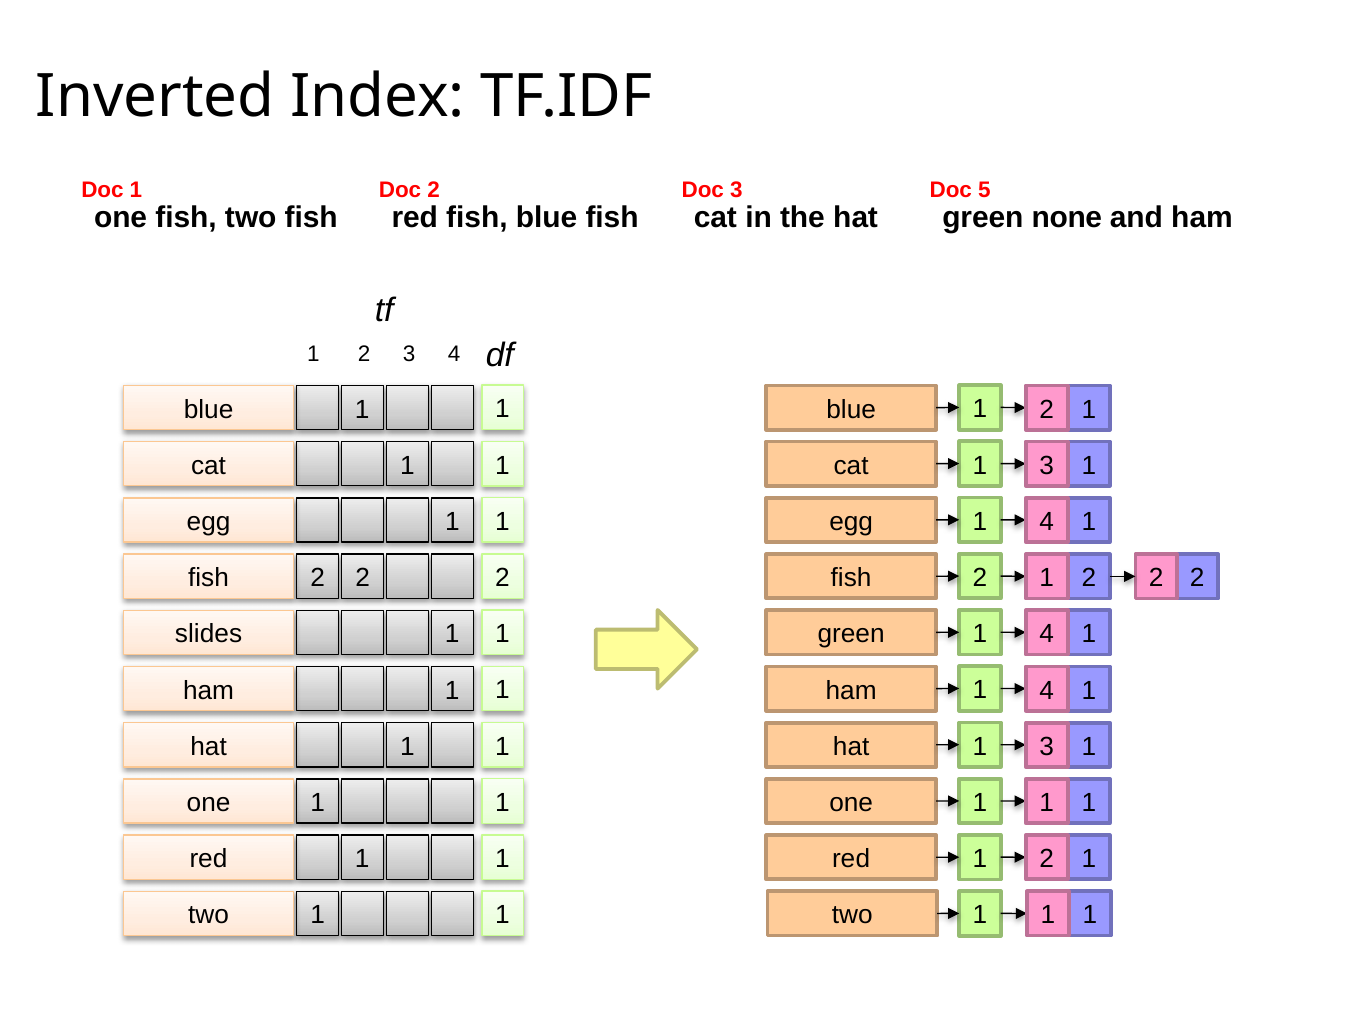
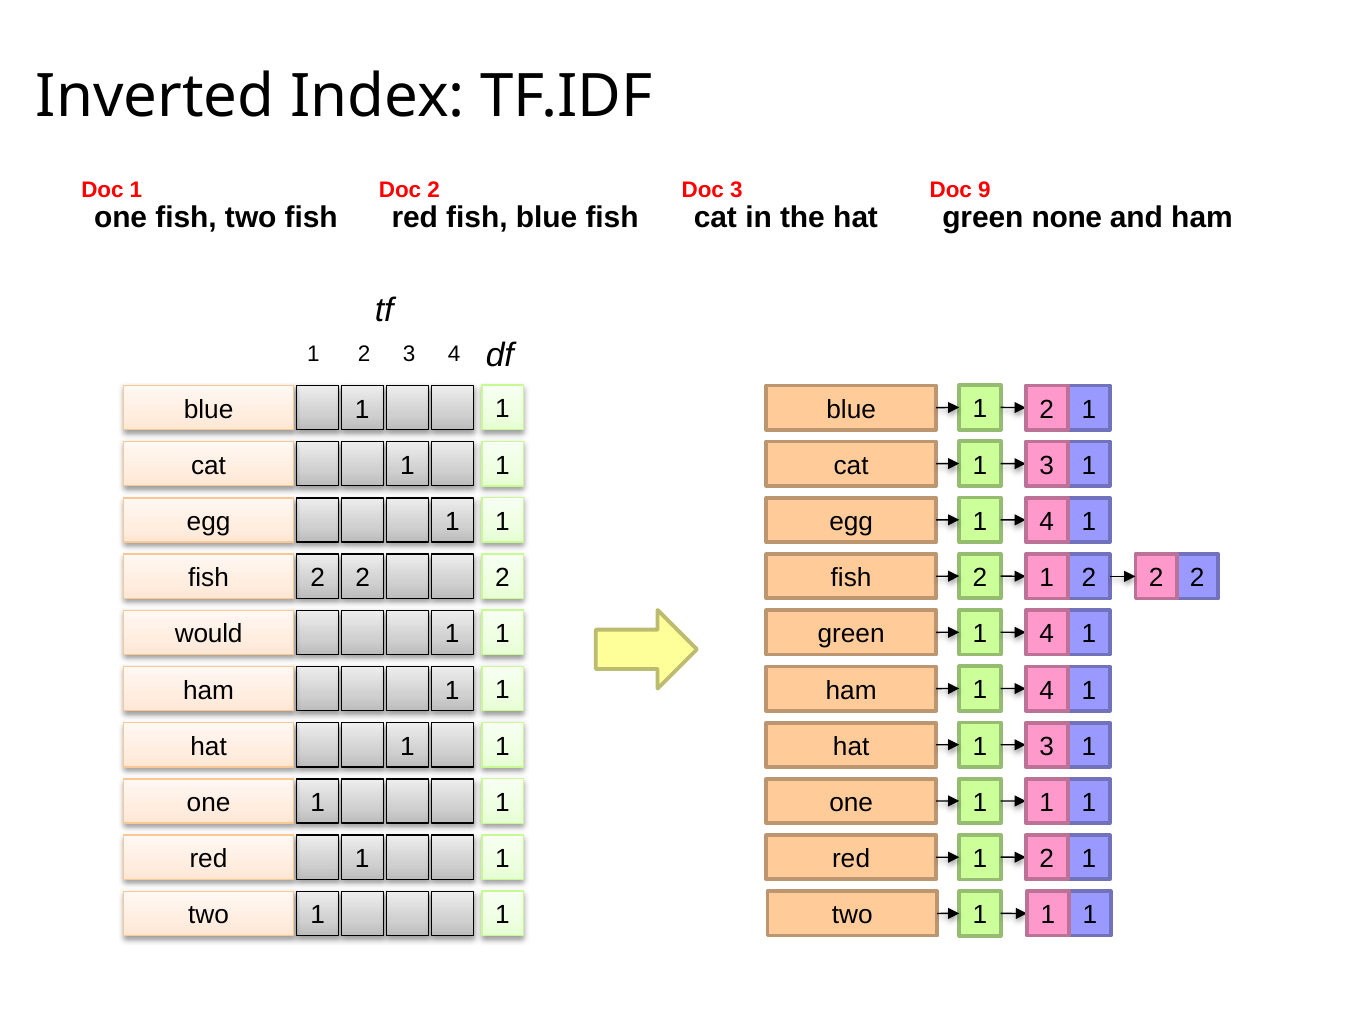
5: 5 -> 9
slides: slides -> would
